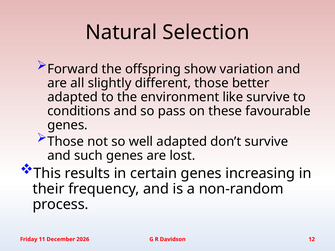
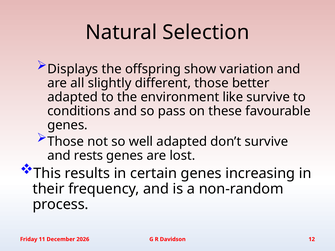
Forward: Forward -> Displays
such: such -> rests
